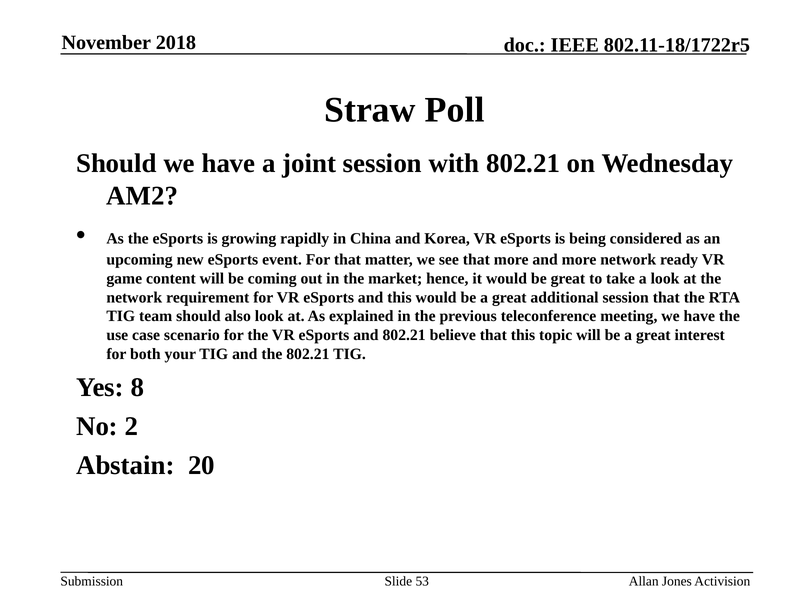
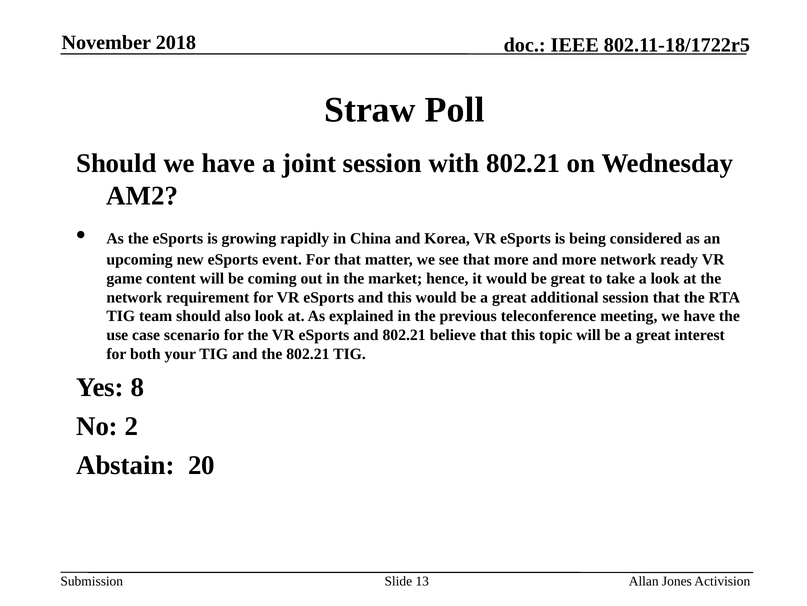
53: 53 -> 13
